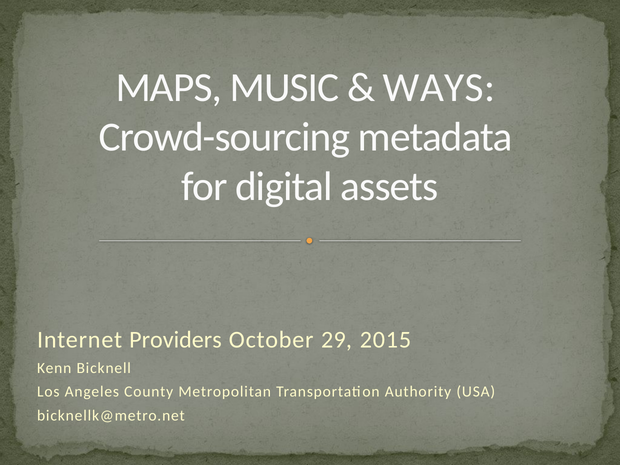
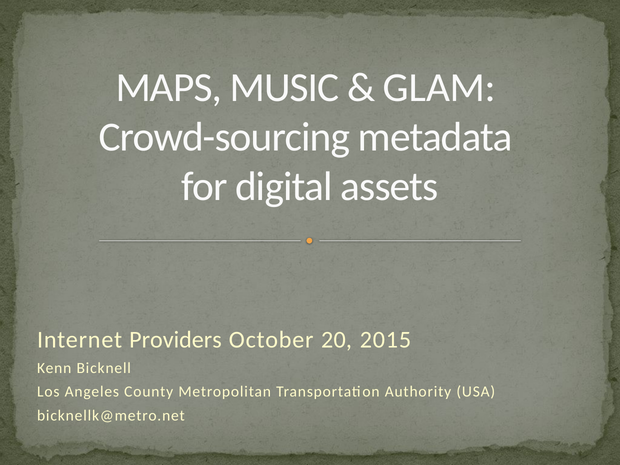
WAYS: WAYS -> GLAM
29: 29 -> 20
